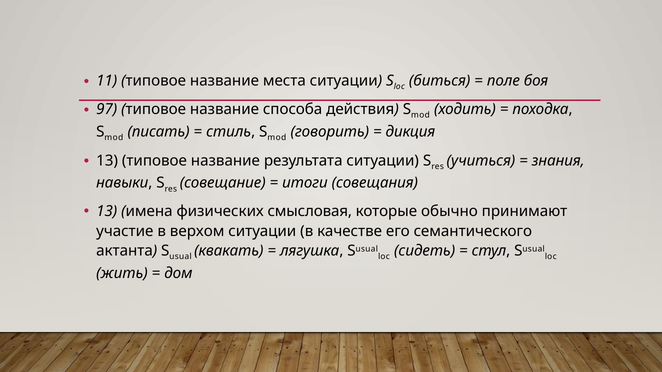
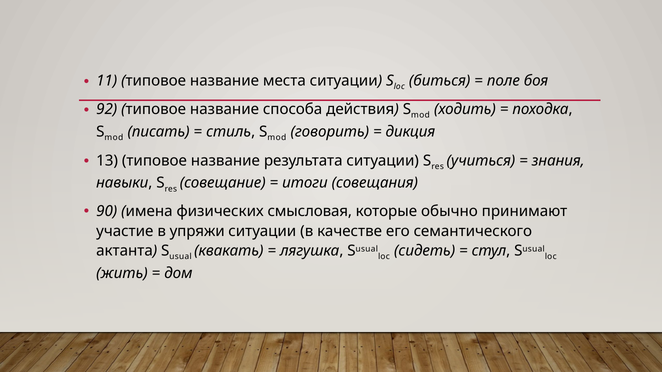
97: 97 -> 92
13 at (107, 212): 13 -> 90
верхом: верхом -> упряжи
